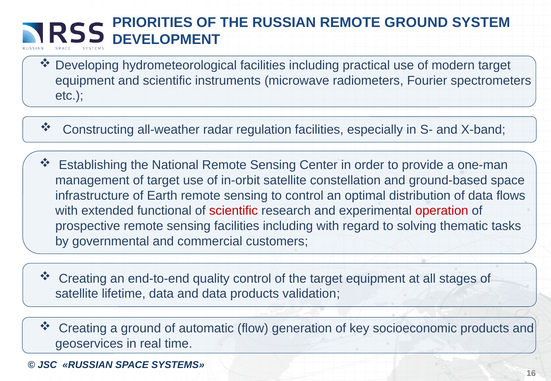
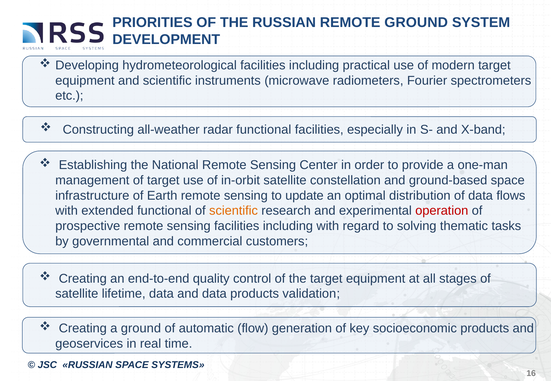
radar regulation: regulation -> functional
to control: control -> update
scientific at (234, 211) colour: red -> orange
